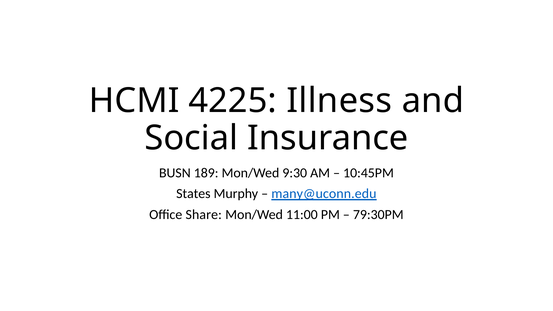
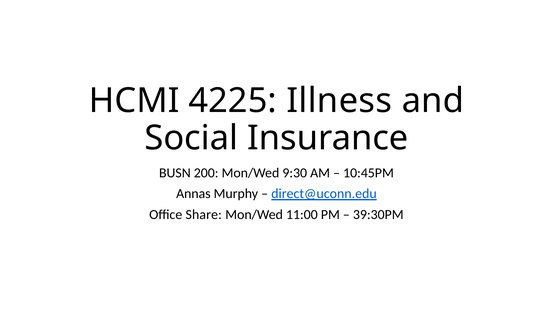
189: 189 -> 200
States: States -> Annas
many@uconn.edu: many@uconn.edu -> direct@uconn.edu
79:30PM: 79:30PM -> 39:30PM
